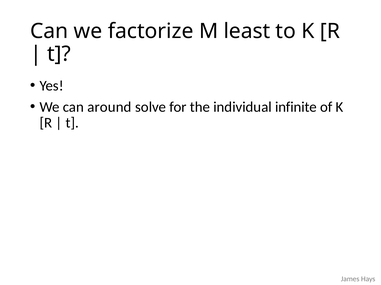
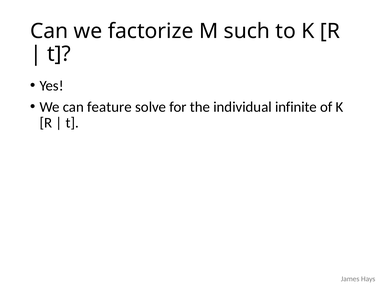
least: least -> such
around: around -> feature
